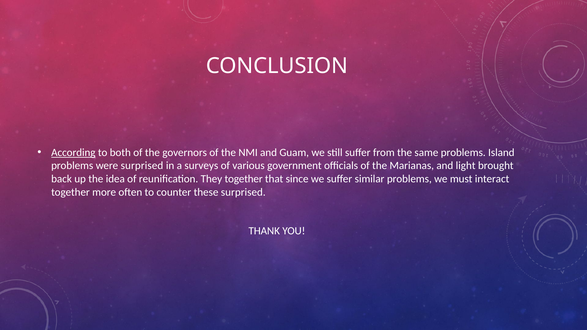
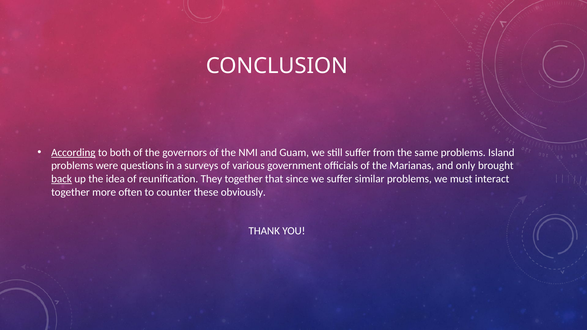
were surprised: surprised -> questions
light: light -> only
back underline: none -> present
these surprised: surprised -> obviously
